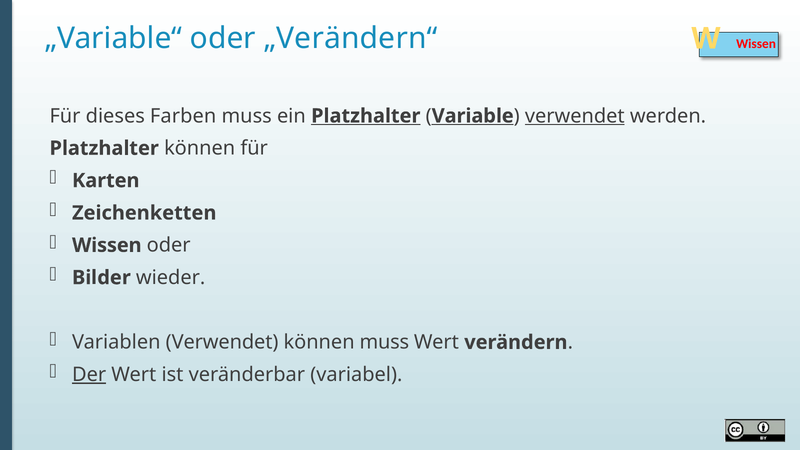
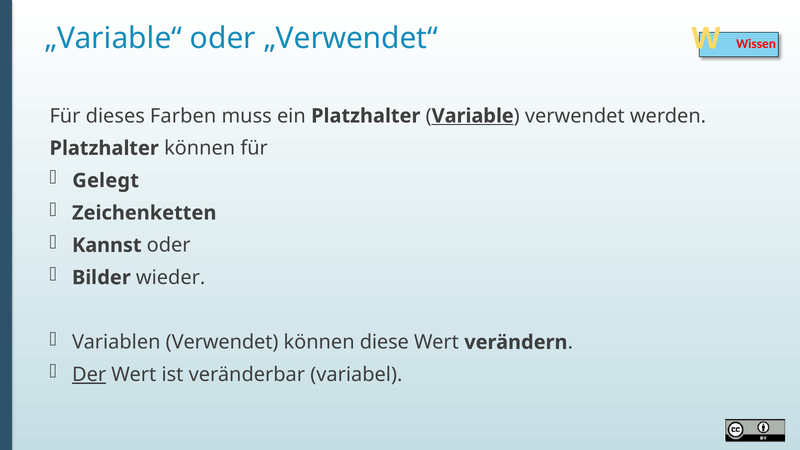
„Verändern“: „Verändern“ -> „Verwendet“
Platzhalter at (366, 116) underline: present -> none
verwendet at (575, 116) underline: present -> none
Karten: Karten -> Gelegt
Wissen at (107, 245): Wissen -> Kannst
können muss: muss -> diese
